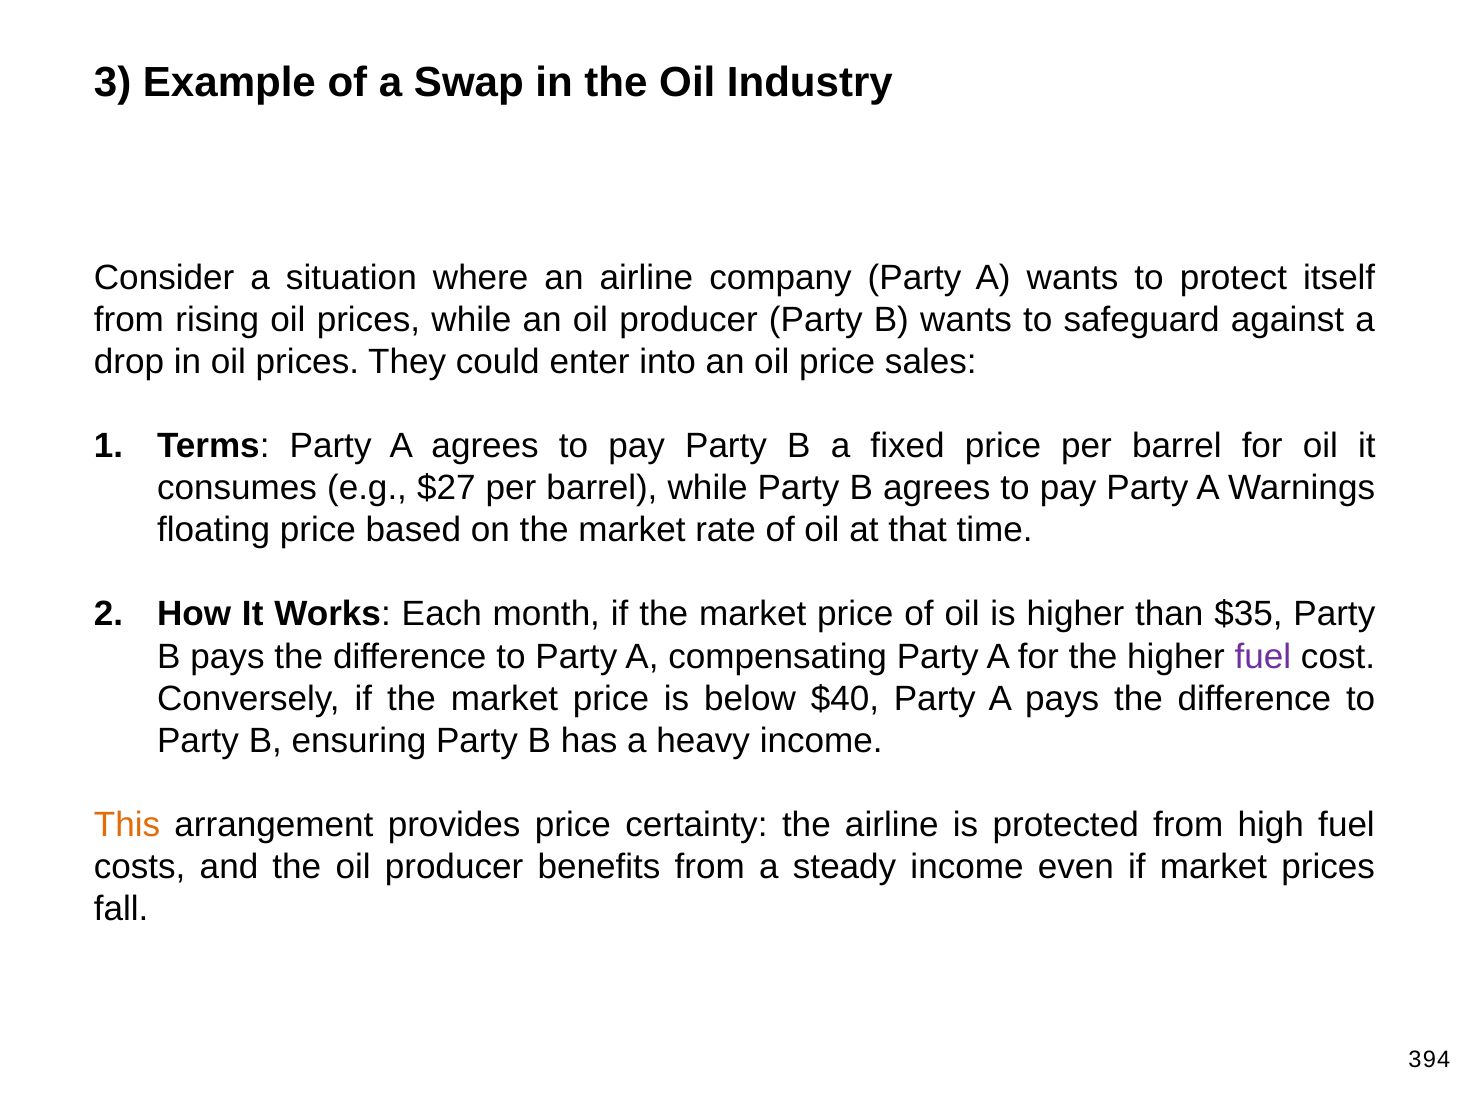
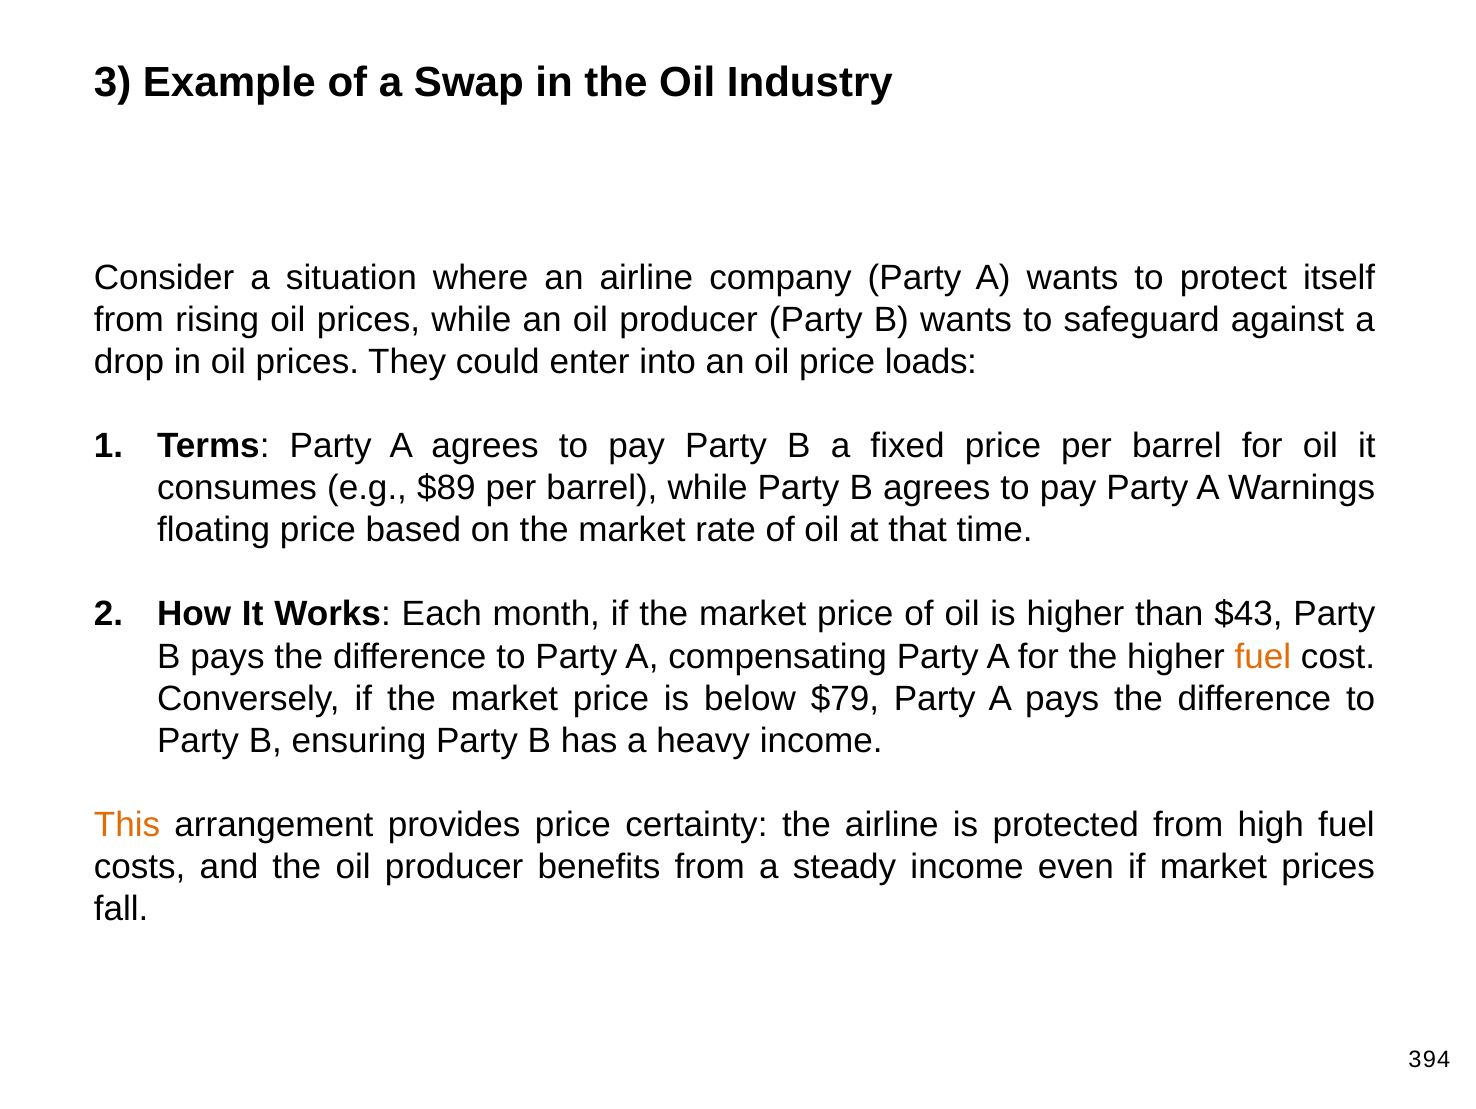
sales: sales -> loads
$27: $27 -> $89
$35: $35 -> $43
fuel at (1263, 656) colour: purple -> orange
$40: $40 -> $79
